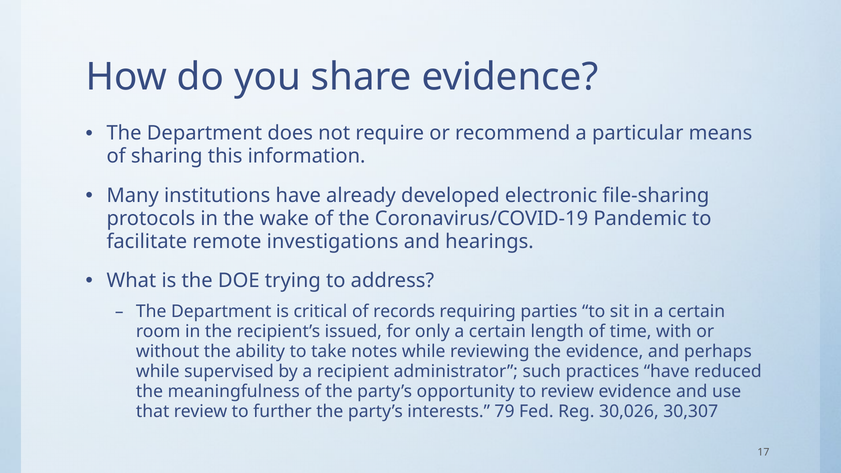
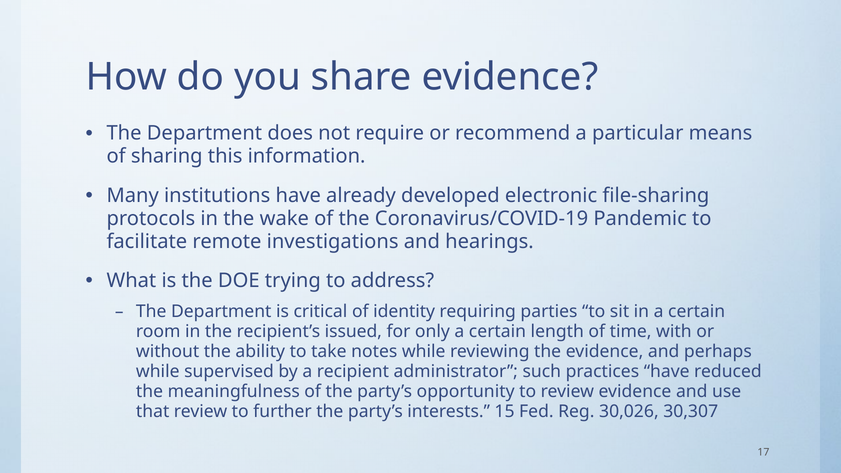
records: records -> identity
79: 79 -> 15
